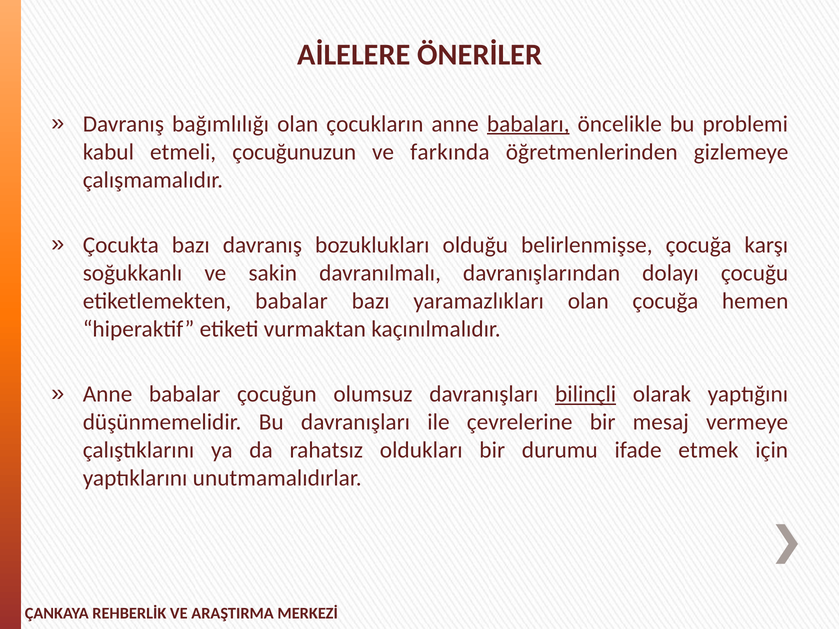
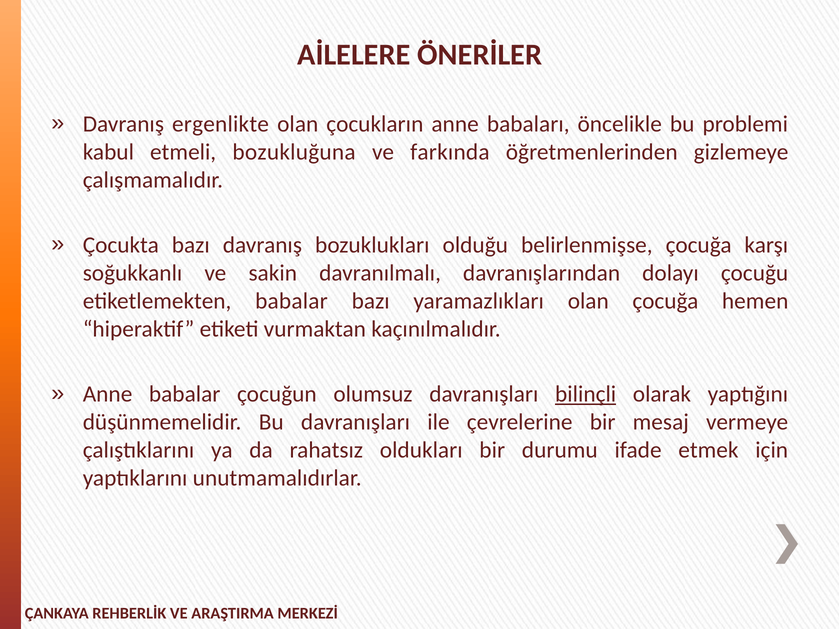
bağımlılığı: bağımlılığı -> ergenlikte
babaları underline: present -> none
çocuğunuzun: çocuğunuzun -> bozukluğuna
